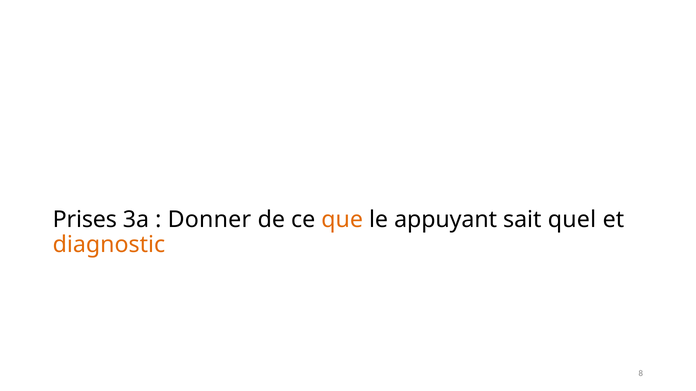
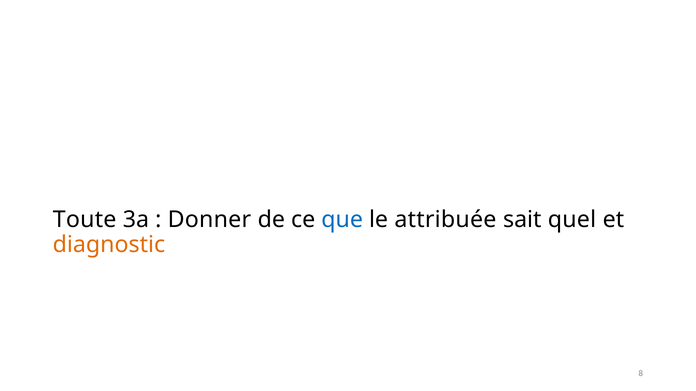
Prises: Prises -> Toute
que colour: orange -> blue
appuyant: appuyant -> attribuée
